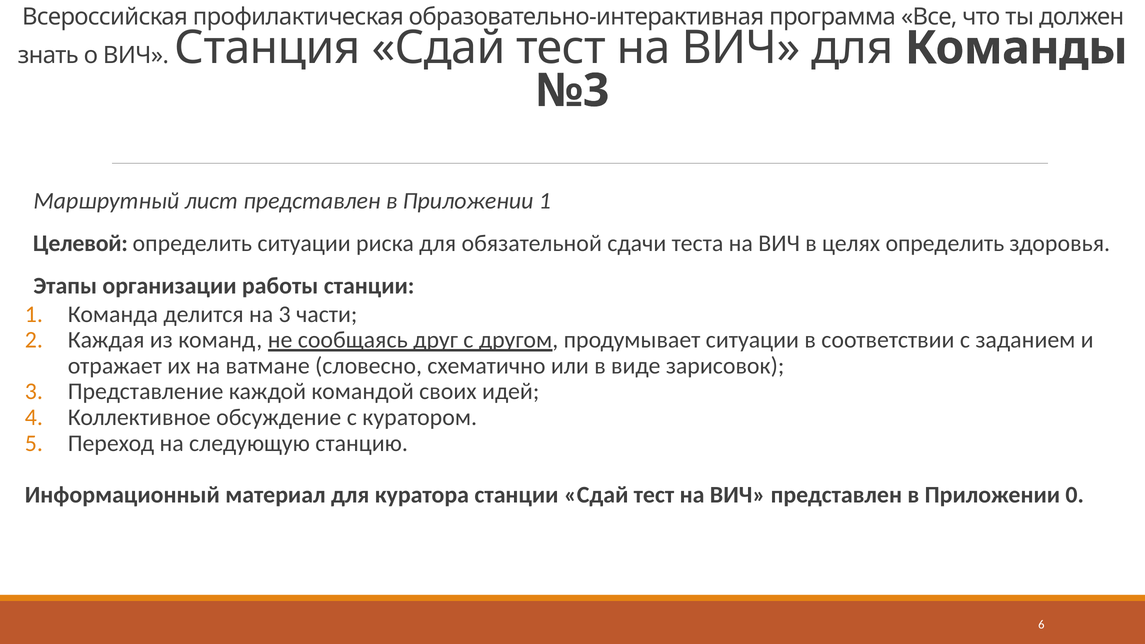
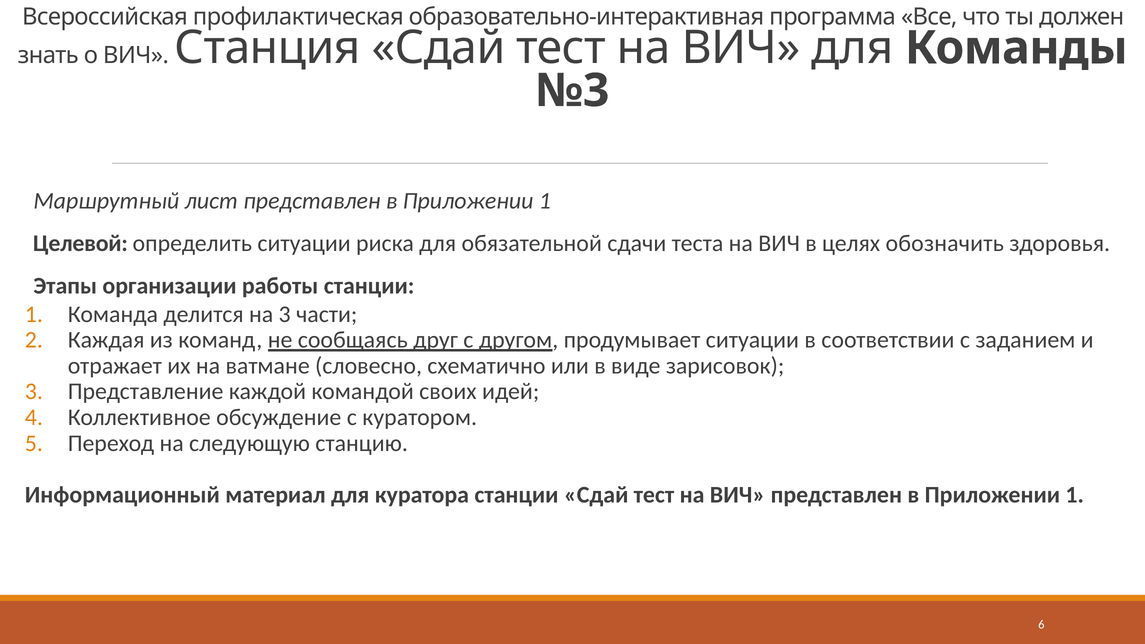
целях определить: определить -> обозначить
0 at (1075, 495): 0 -> 1
